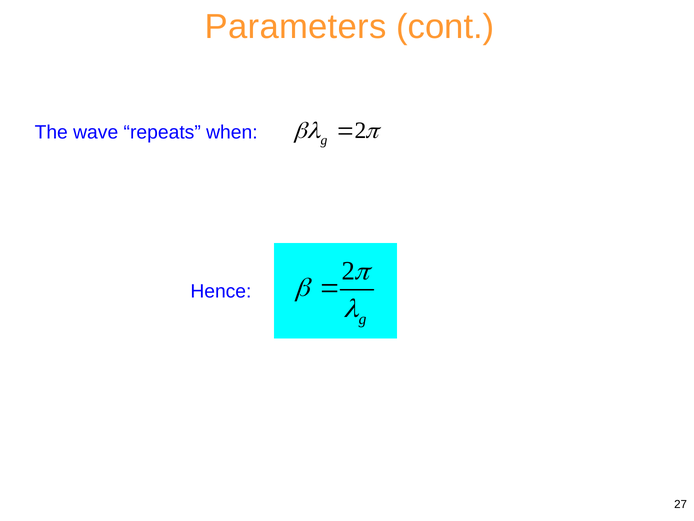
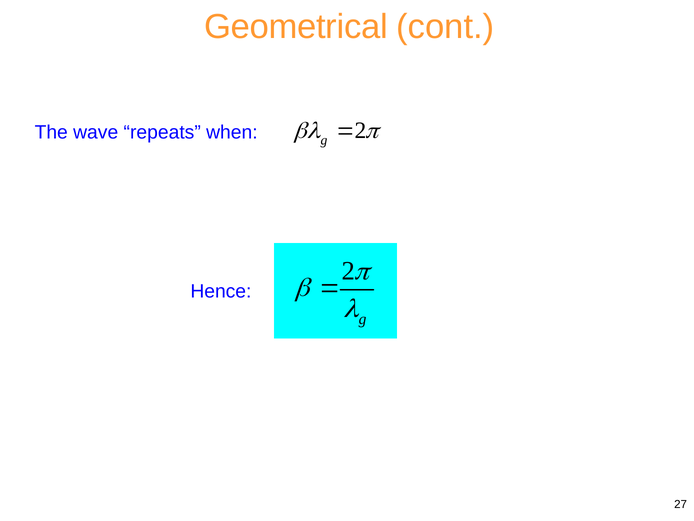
Parameters: Parameters -> Geometrical
